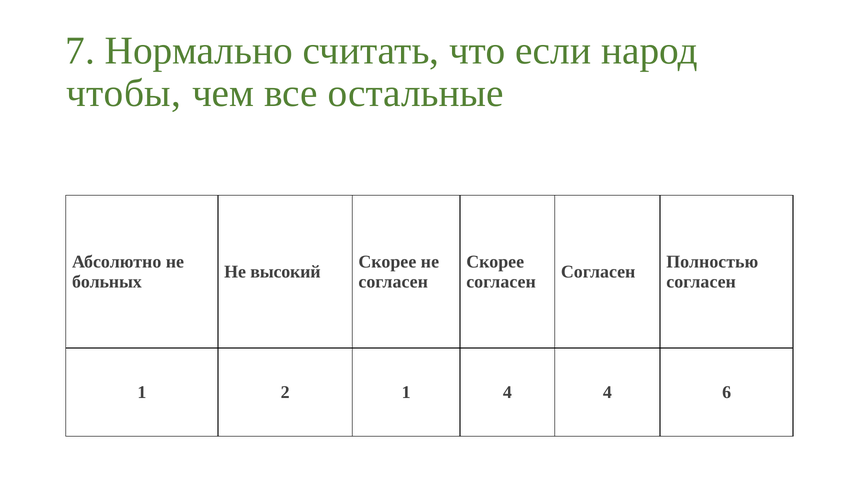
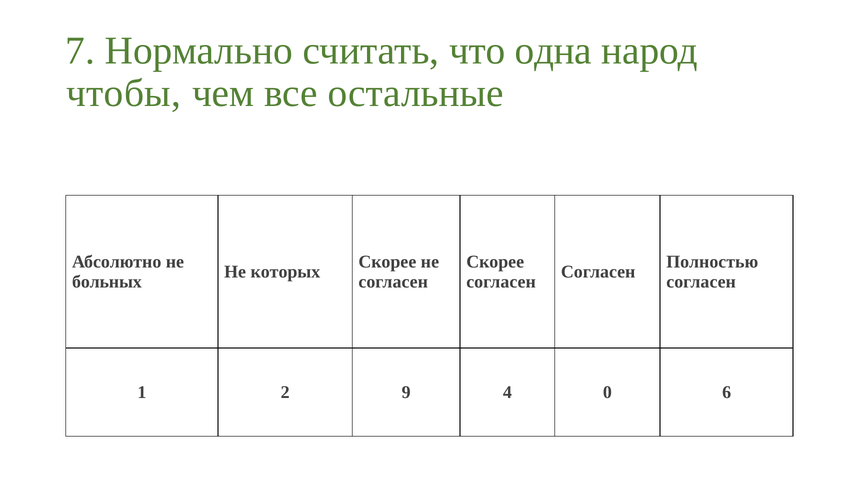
если: если -> одна
высокий: высокий -> которых
2 1: 1 -> 9
4 4: 4 -> 0
